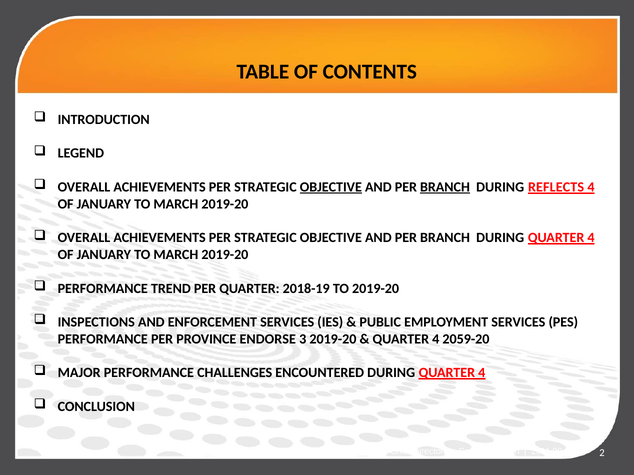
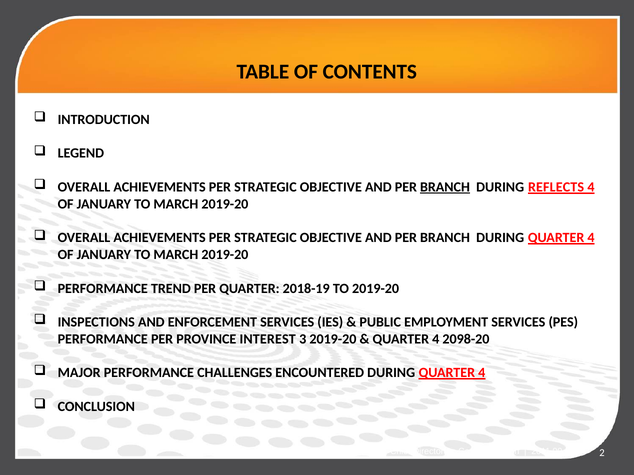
OBJECTIVE at (331, 187) underline: present -> none
ENDORSE: ENDORSE -> INTEREST
2059-20: 2059-20 -> 2098-20
